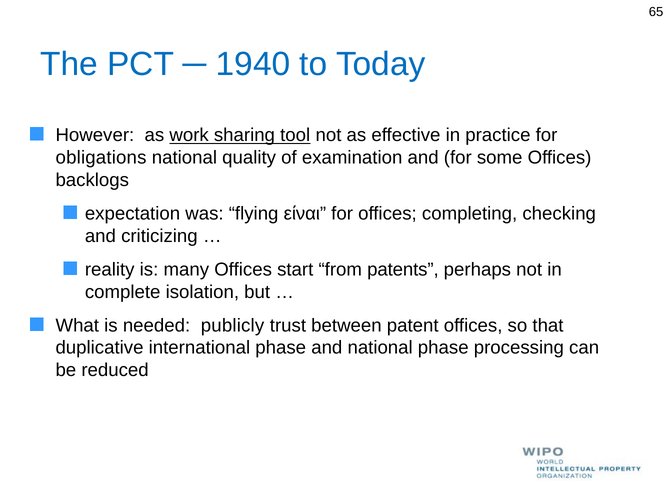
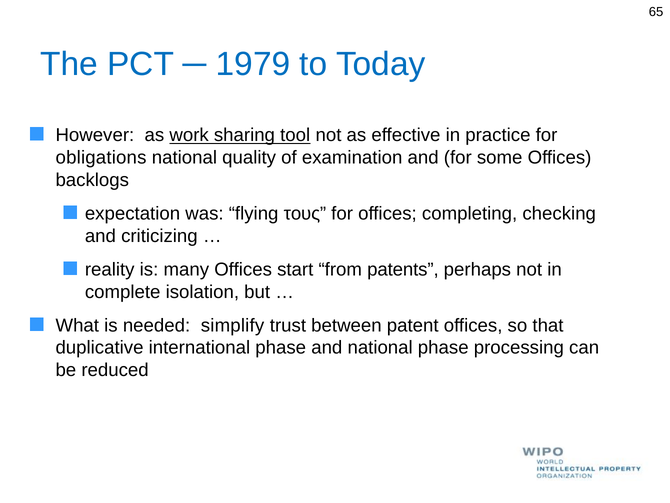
1940: 1940 -> 1979
είναι: είναι -> τους
publicly: publicly -> simplify
